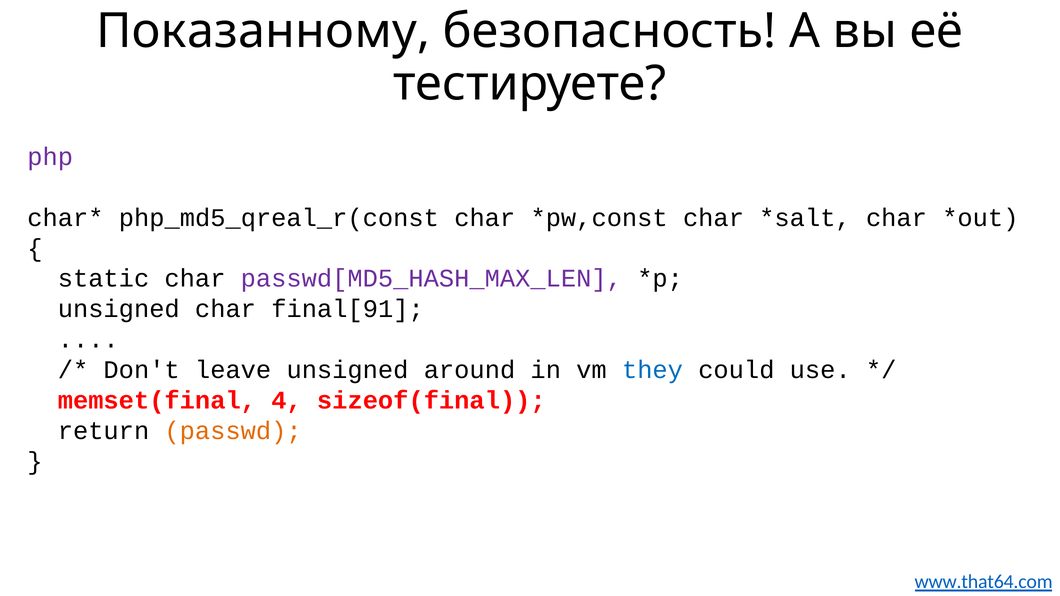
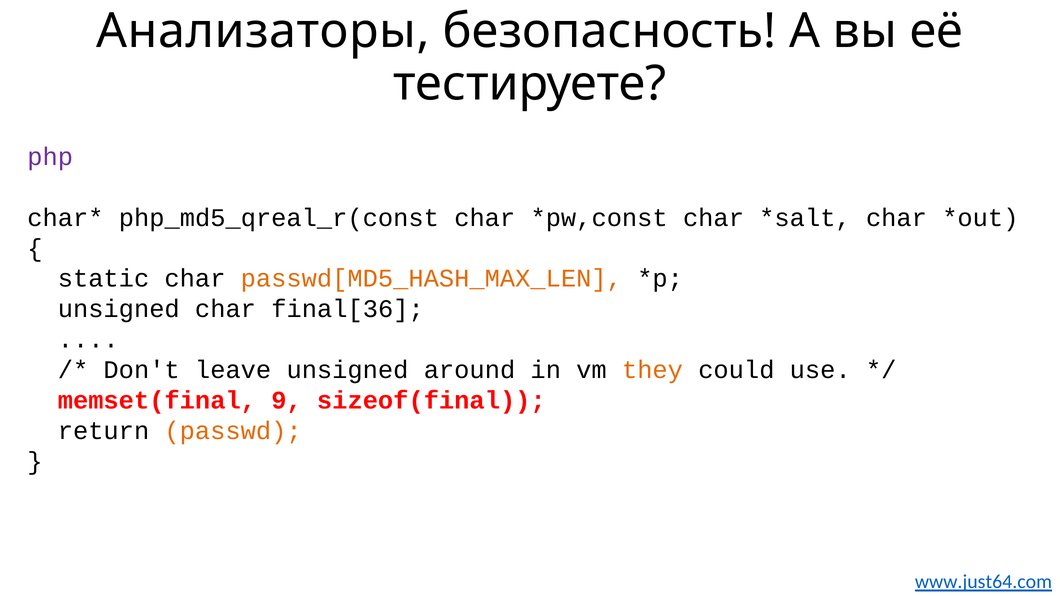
Показанному: Показанному -> Анализаторы
passwd[MD5_HASH_MAX_LEN colour: purple -> orange
final[91: final[91 -> final[36
they colour: blue -> orange
4: 4 -> 9
www.that64.com: www.that64.com -> www.just64.com
